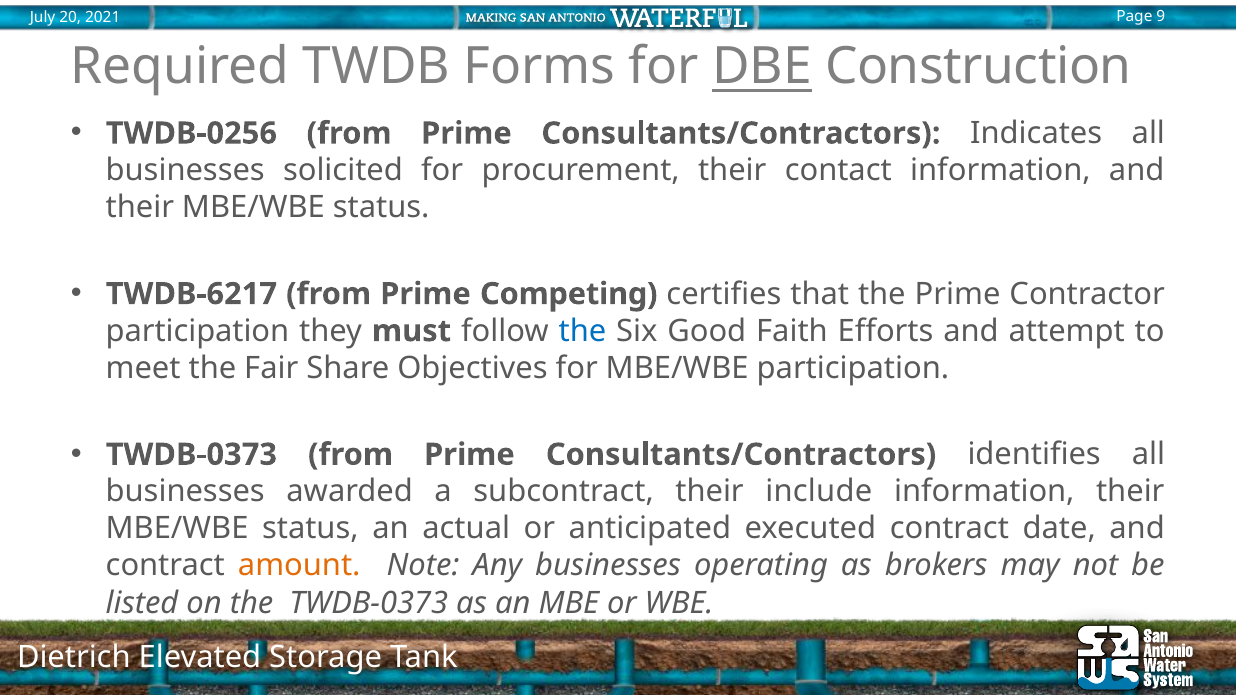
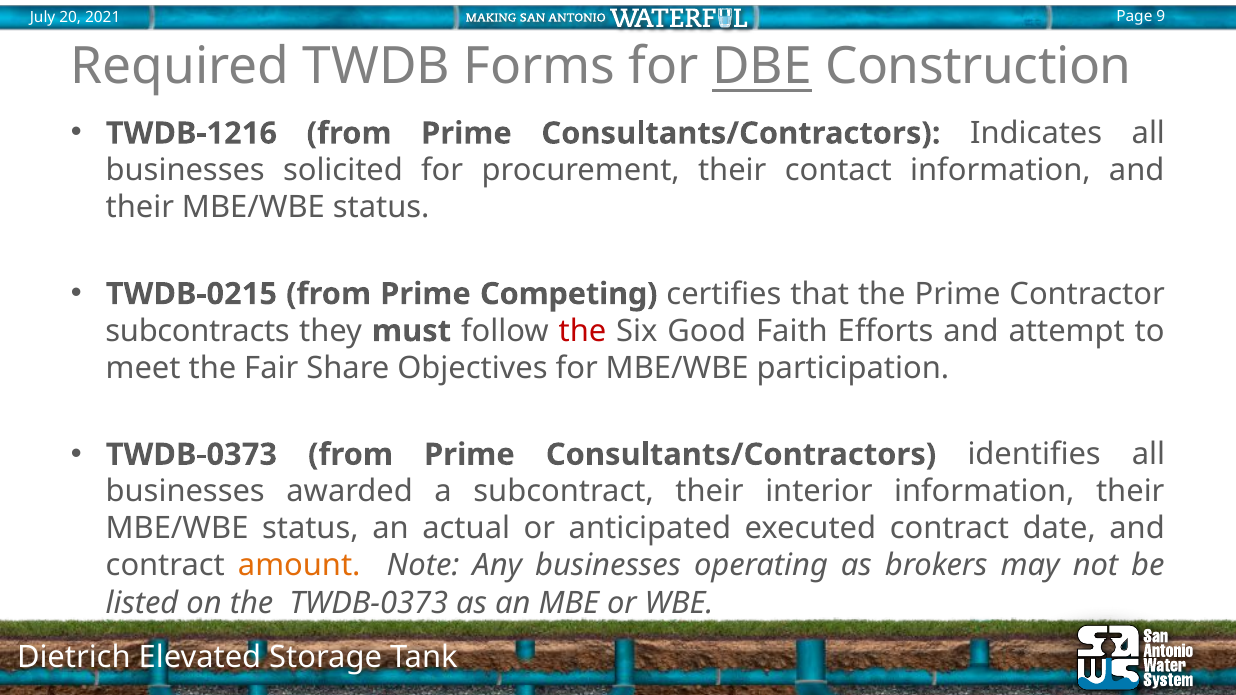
TWDB-0256: TWDB-0256 -> TWDB-1216
TWDB-6217: TWDB-6217 -> TWDB-0215
participation at (197, 331): participation -> subcontracts
the at (582, 331) colour: blue -> red
include: include -> interior
